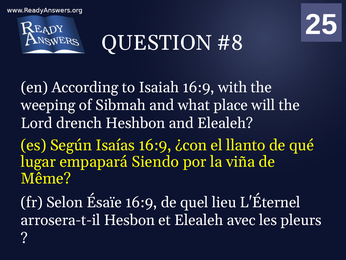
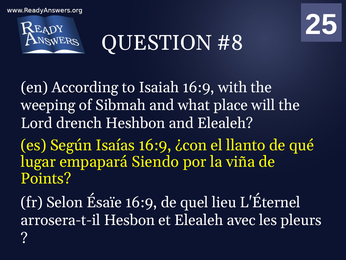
Même: Même -> Points
